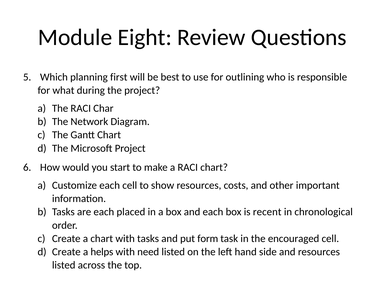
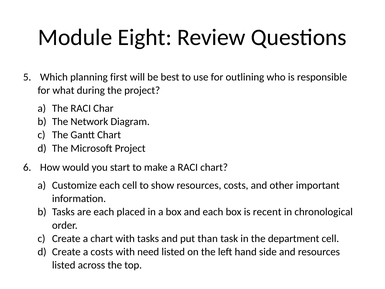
form: form -> than
encouraged: encouraged -> department
a helps: helps -> costs
